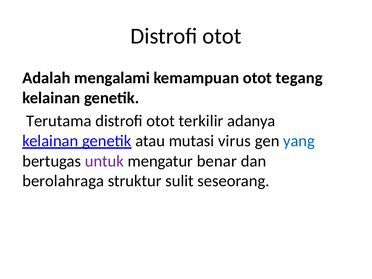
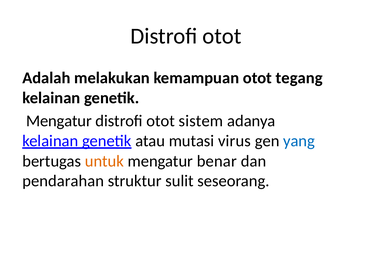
mengalami: mengalami -> melakukan
Terutama at (59, 121): Terutama -> Mengatur
terkilir: terkilir -> sistem
untuk colour: purple -> orange
berolahraga: berolahraga -> pendarahan
